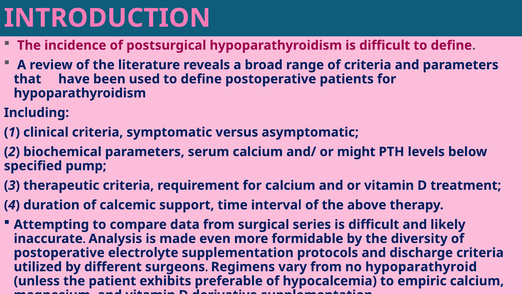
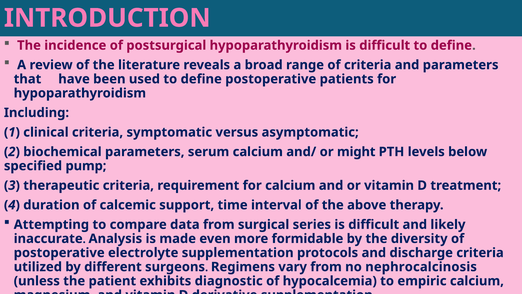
hypoparathyroid: hypoparathyroid -> nephrocalcinosis
preferable: preferable -> diagnostic
